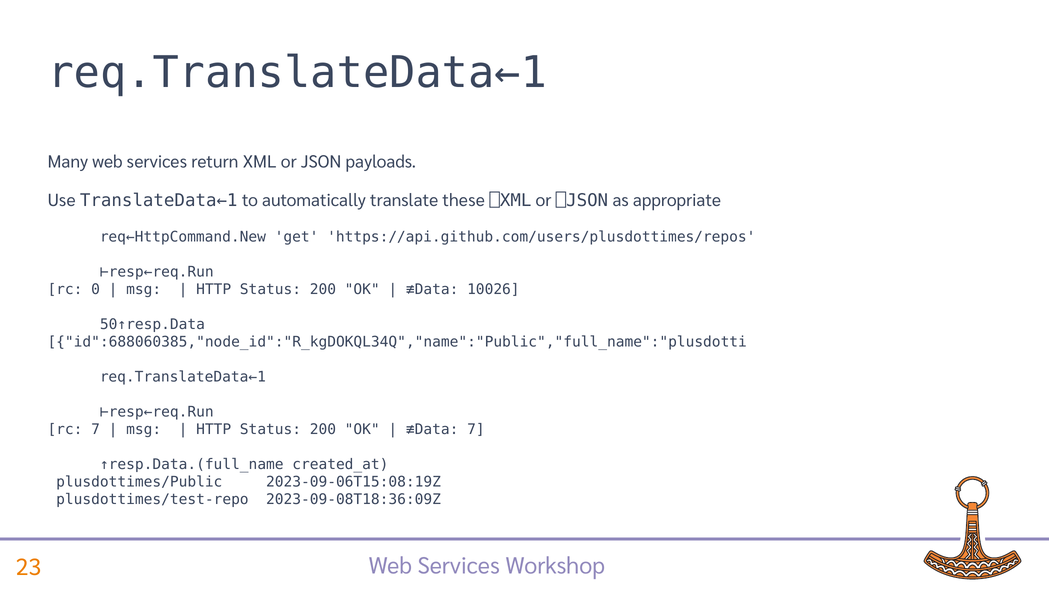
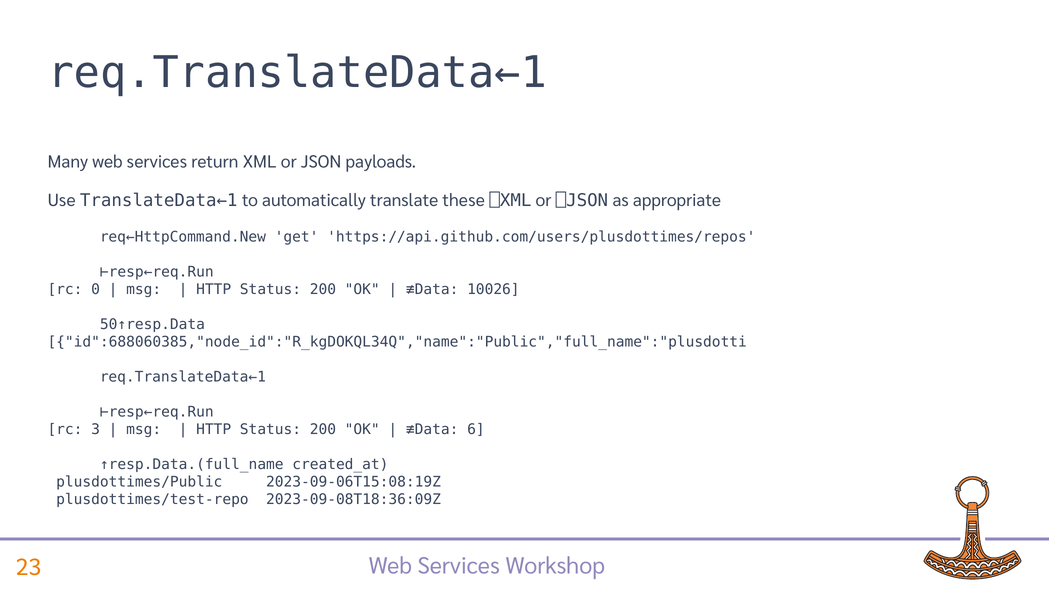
rc 7: 7 -> 3
≢Data 7: 7 -> 6
